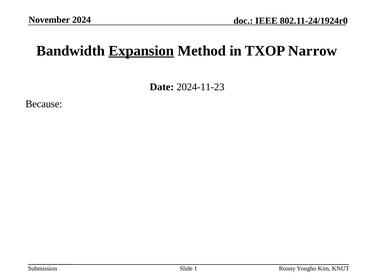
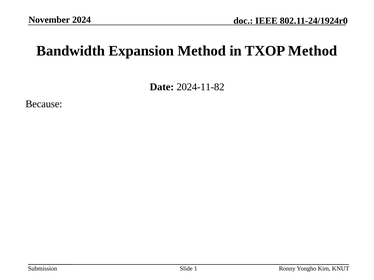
Expansion underline: present -> none
TXOP Narrow: Narrow -> Method
2024-11-23: 2024-11-23 -> 2024-11-82
